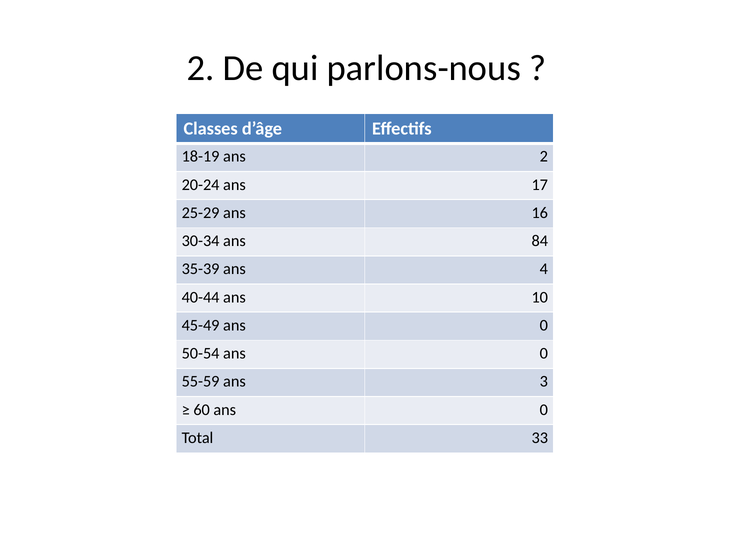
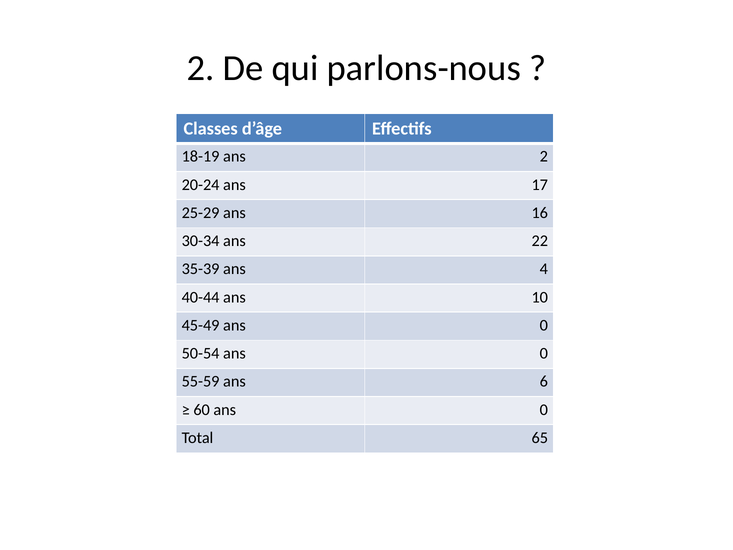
84: 84 -> 22
3: 3 -> 6
33: 33 -> 65
